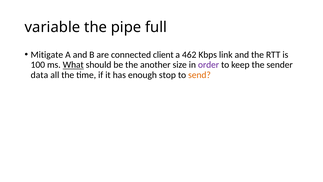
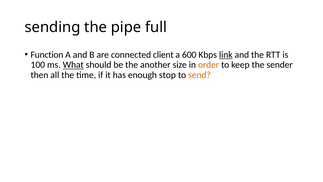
variable: variable -> sending
Mitigate: Mitigate -> Function
462: 462 -> 600
link underline: none -> present
order colour: purple -> orange
data: data -> then
